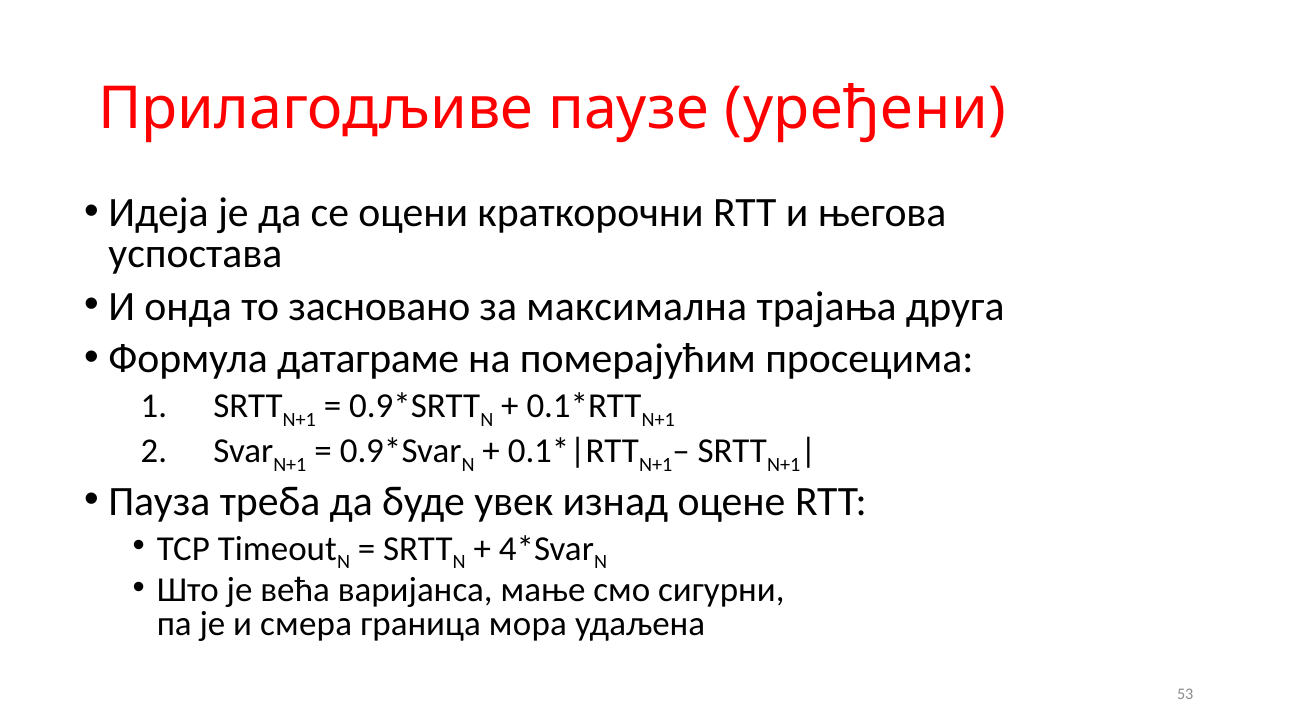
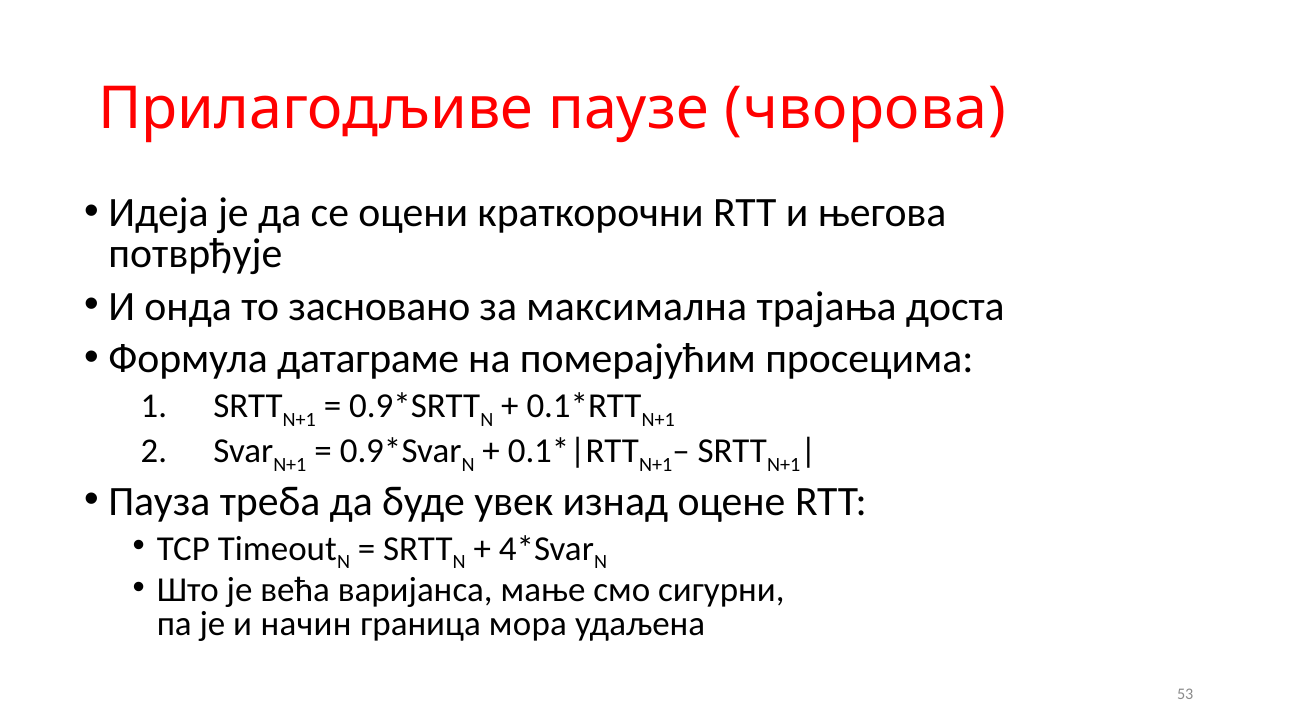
уређени: уређени -> чворова
успостава: успостава -> потврђује
друга: друга -> доста
смера: смера -> начин
